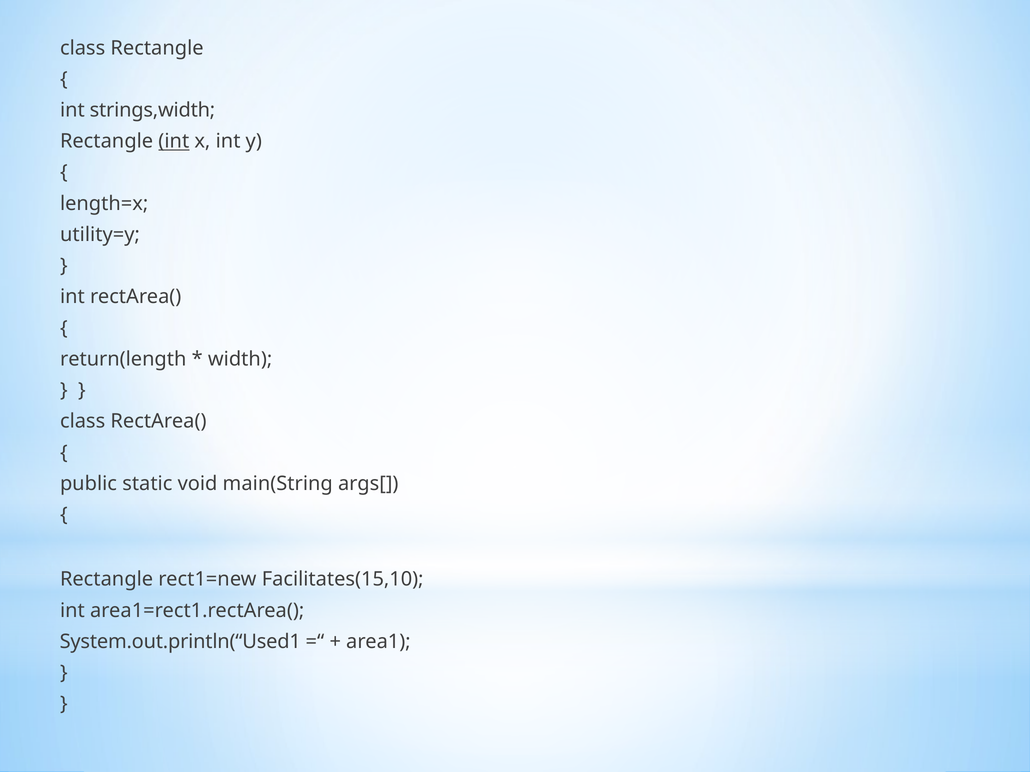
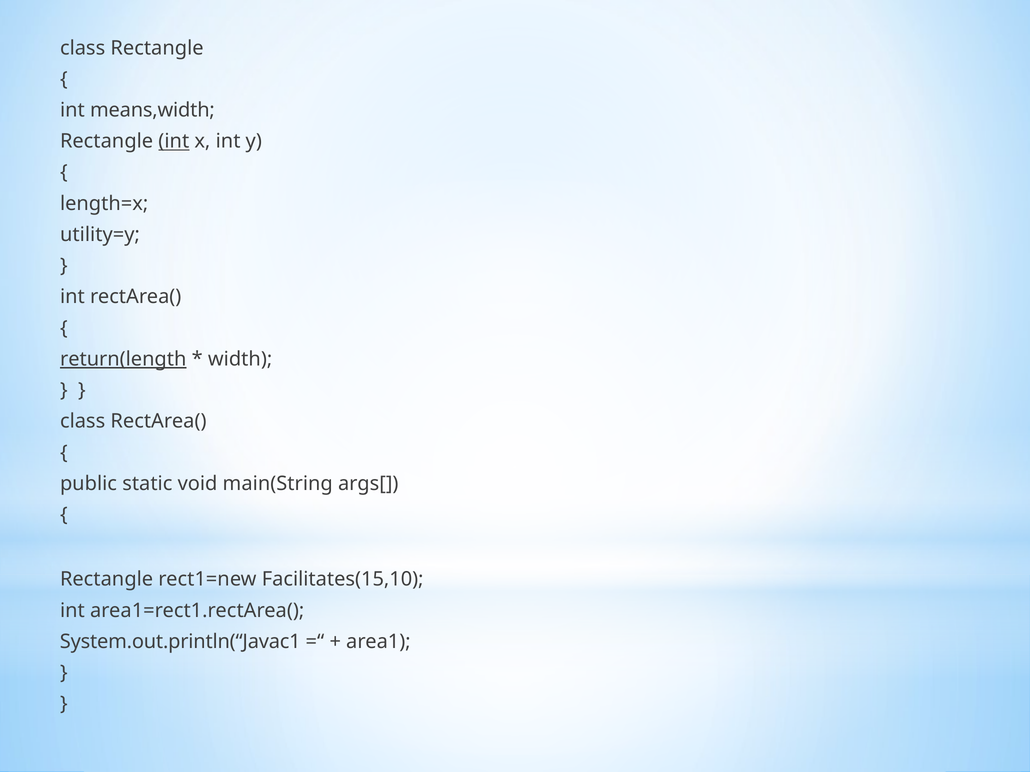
strings,width: strings,width -> means,width
return(length underline: none -> present
System.out.println(“Used1: System.out.println(“Used1 -> System.out.println(“Javac1
